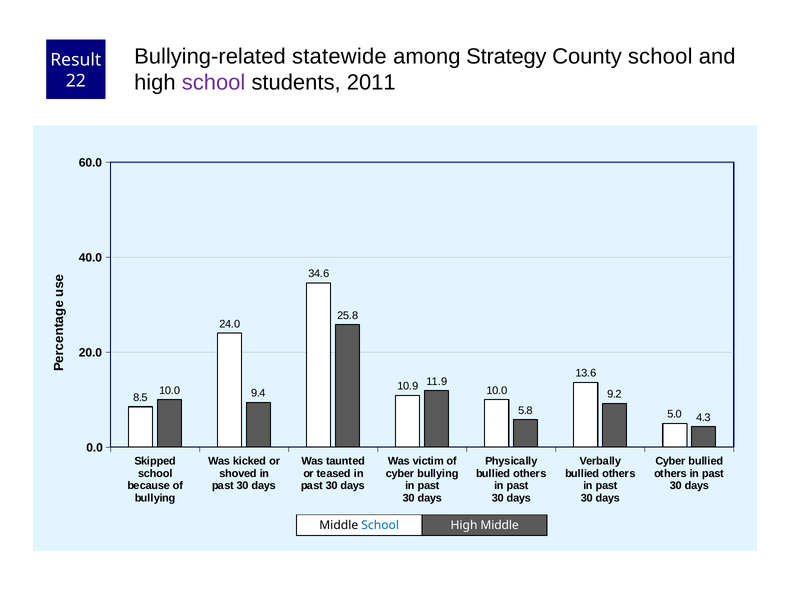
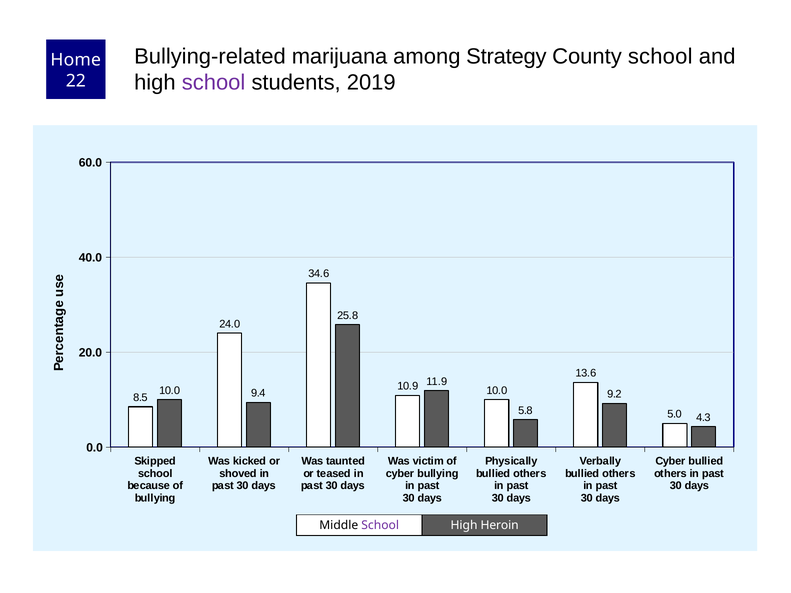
statewide: statewide -> marijuana
Result: Result -> Home
2011: 2011 -> 2019
School at (380, 525) colour: blue -> purple
High Middle: Middle -> Heroin
